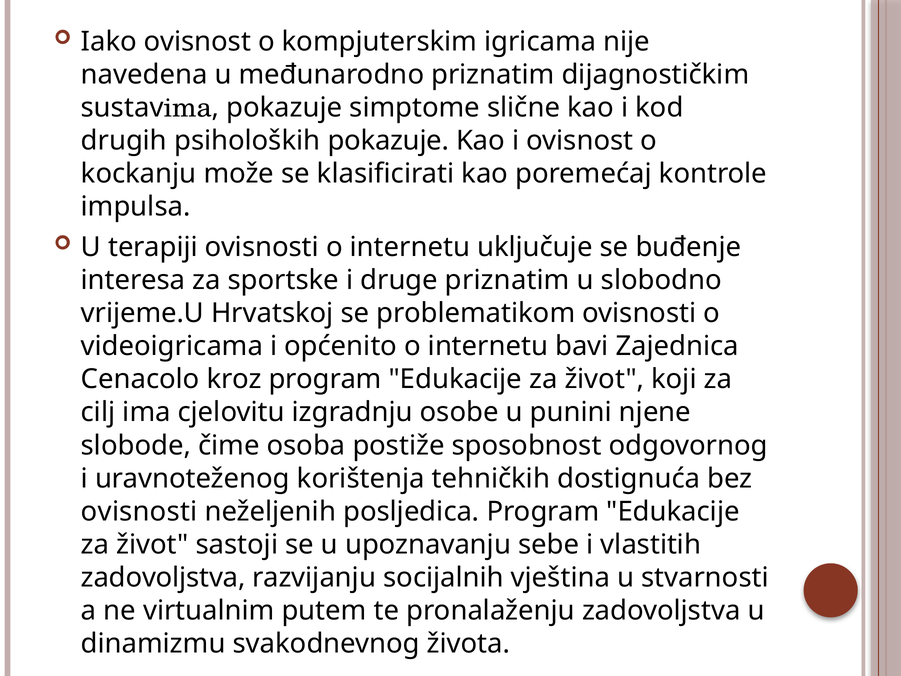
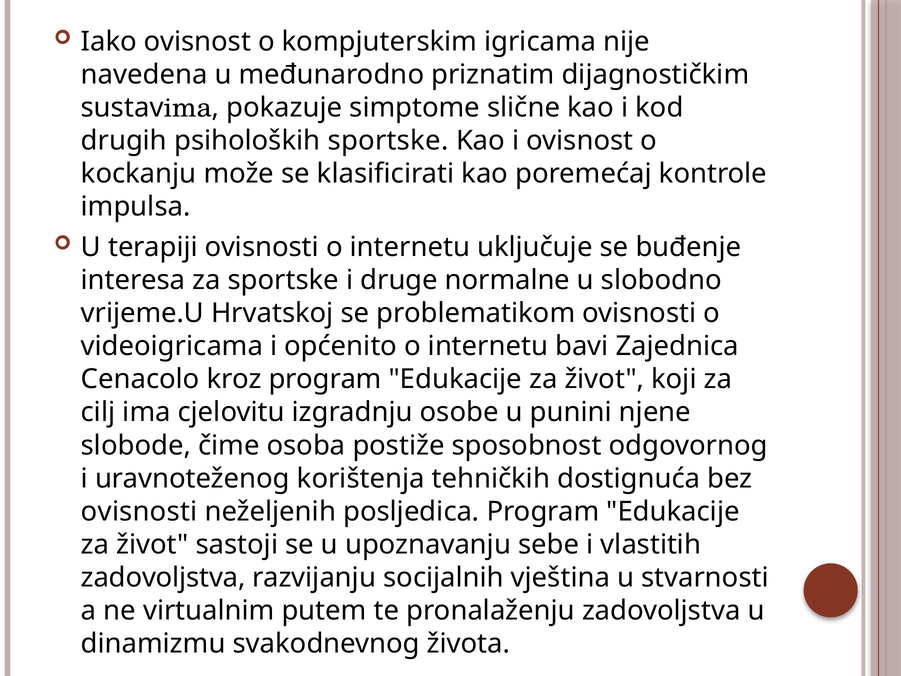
psiholoških pokazuje: pokazuje -> sportske
druge priznatim: priznatim -> normalne
